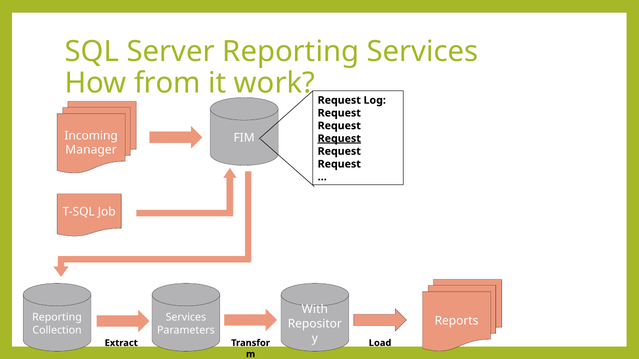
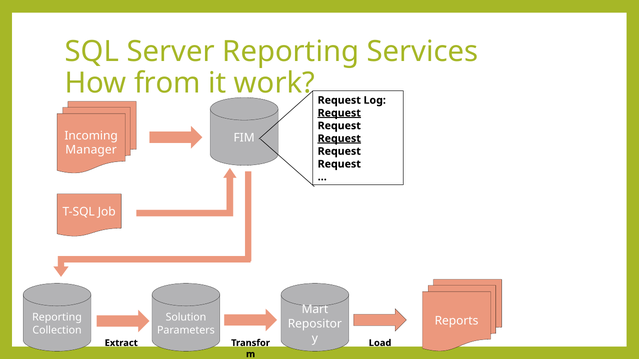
Request at (339, 113) underline: none -> present
With: With -> Mart
Services at (186, 318): Services -> Solution
